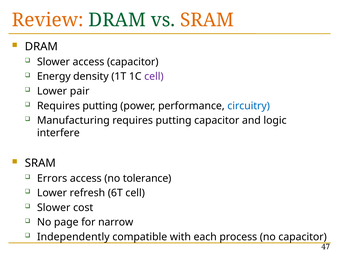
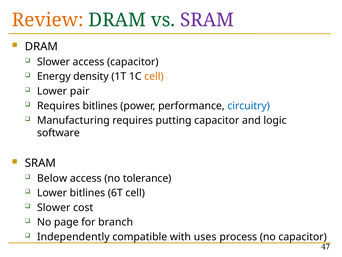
SRAM at (207, 20) colour: orange -> purple
cell at (154, 76) colour: purple -> orange
putting at (100, 106): putting -> bitlines
interfere: interfere -> software
Errors: Errors -> Below
Lower refresh: refresh -> bitlines
narrow: narrow -> branch
each: each -> uses
